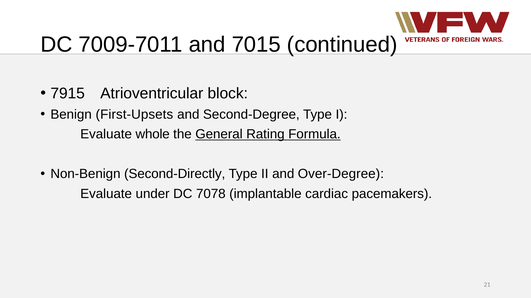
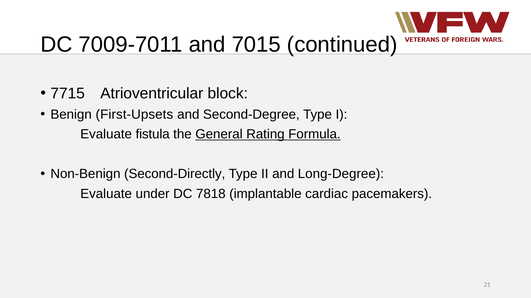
7915: 7915 -> 7715
whole: whole -> fistula
Over-Degree: Over-Degree -> Long-Degree
7078: 7078 -> 7818
